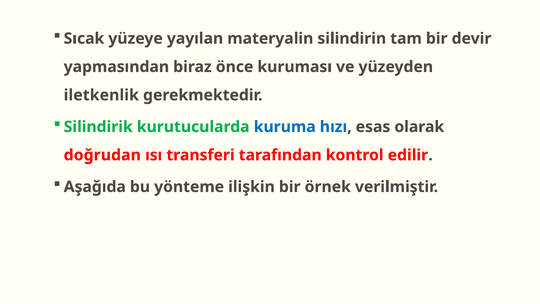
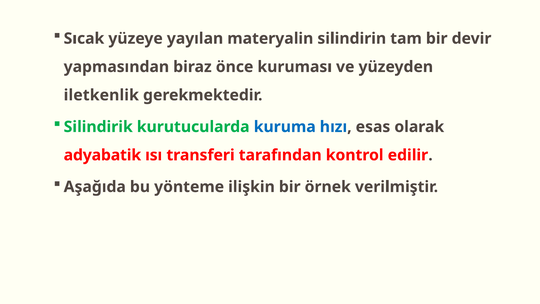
doğrudan: doğrudan -> adyabatik
